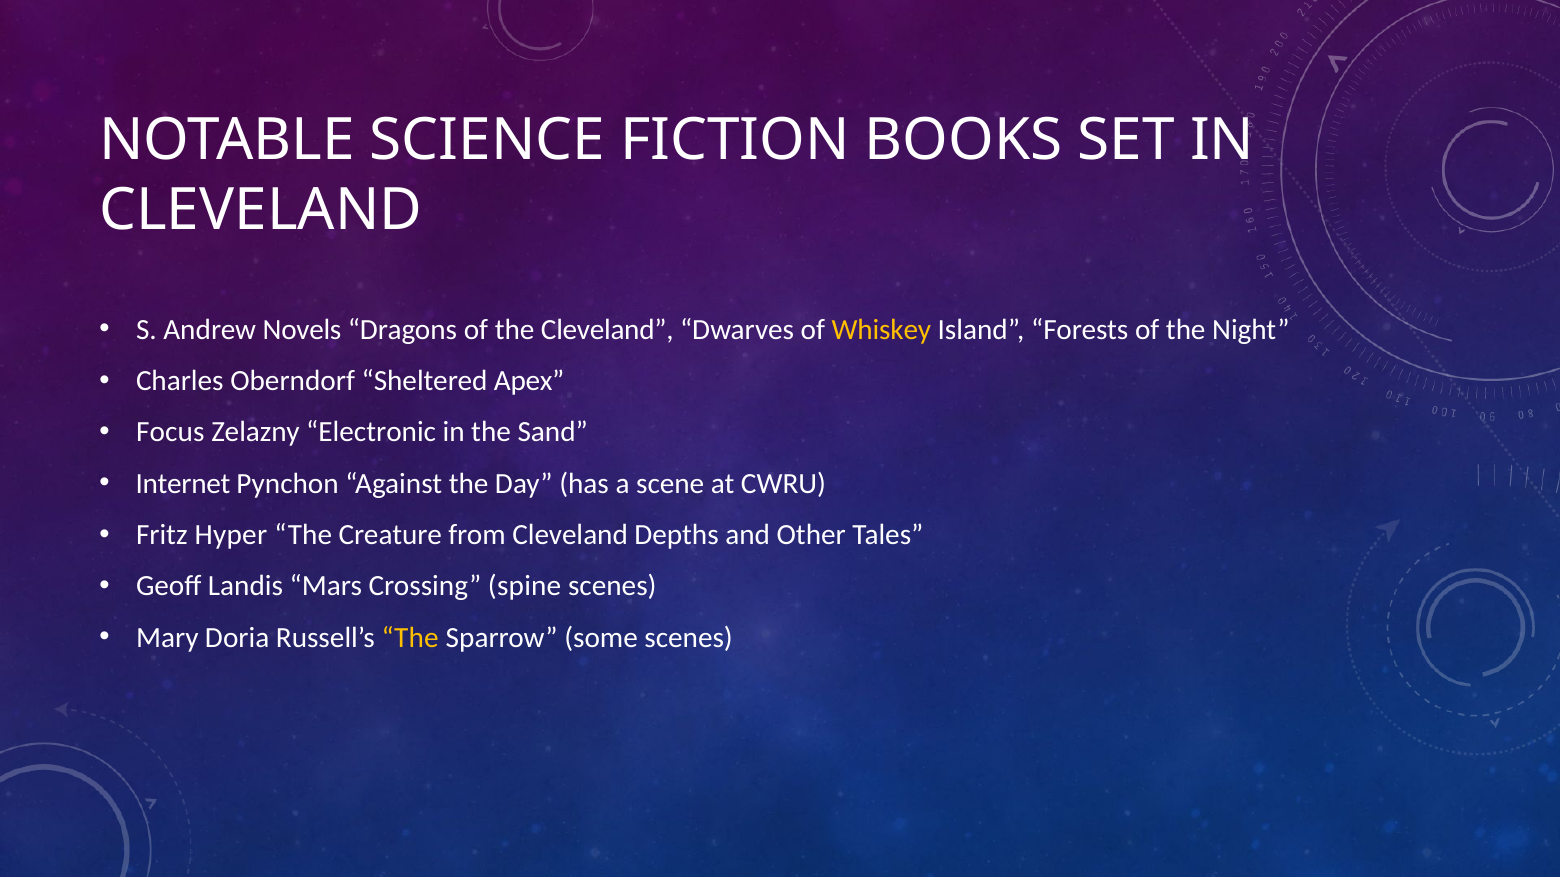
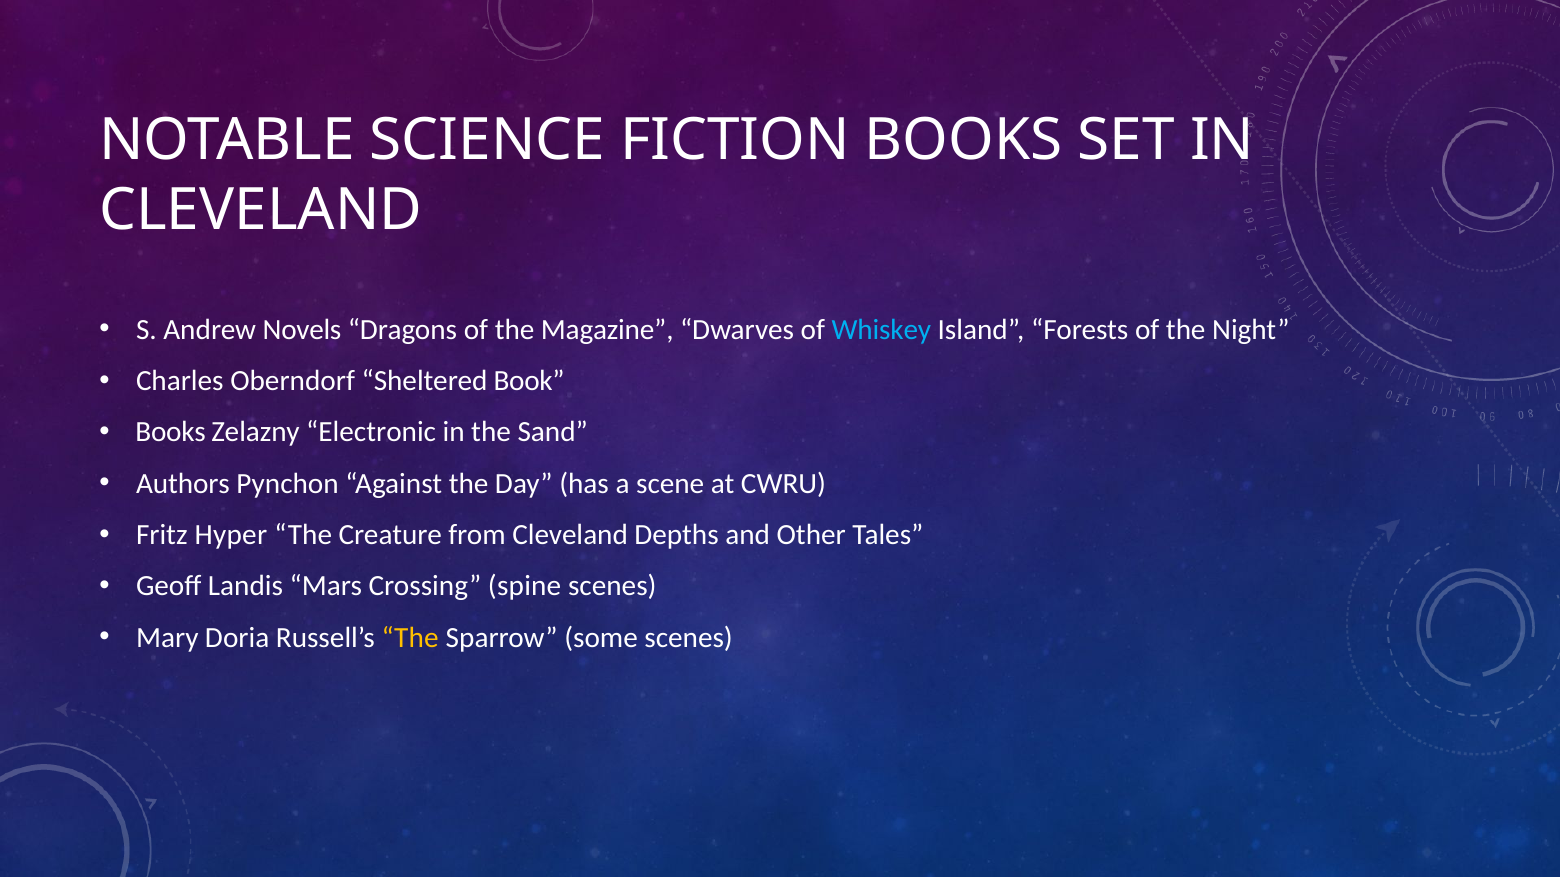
the Cleveland: Cleveland -> Magazine
Whiskey colour: yellow -> light blue
Apex: Apex -> Book
Focus at (170, 433): Focus -> Books
Internet: Internet -> Authors
